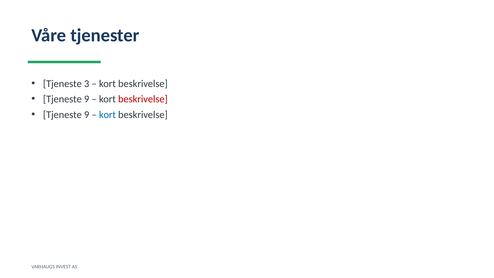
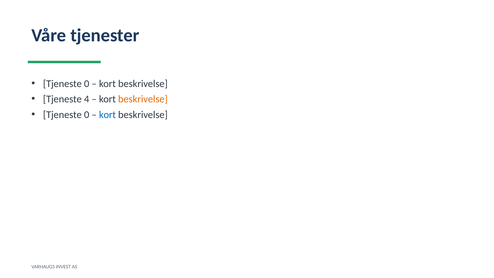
3 at (87, 84): 3 -> 0
9 at (87, 99): 9 -> 4
beskrivelse at (143, 99) colour: red -> orange
9 at (87, 115): 9 -> 0
